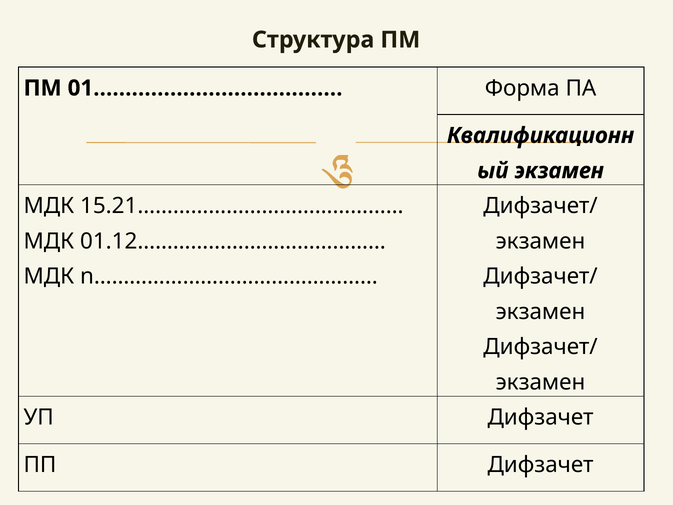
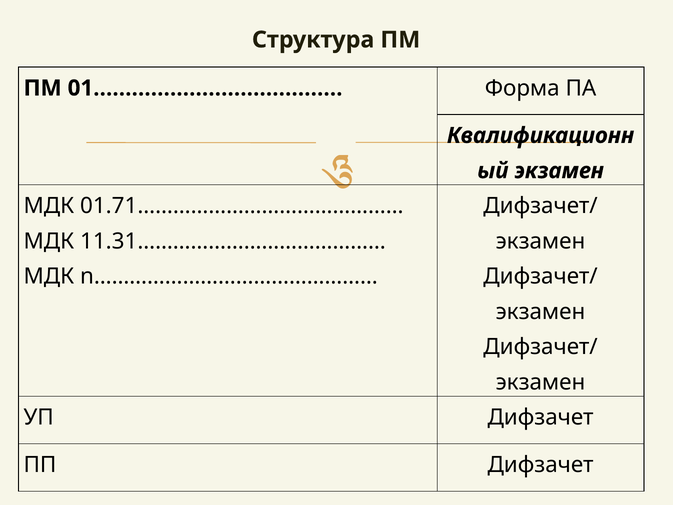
15.21………………………………………: 15.21……………………………………… -> 01.71………………………………………
01.12……………………………………: 01.12…………………………………… -> 11.31……………………………………
